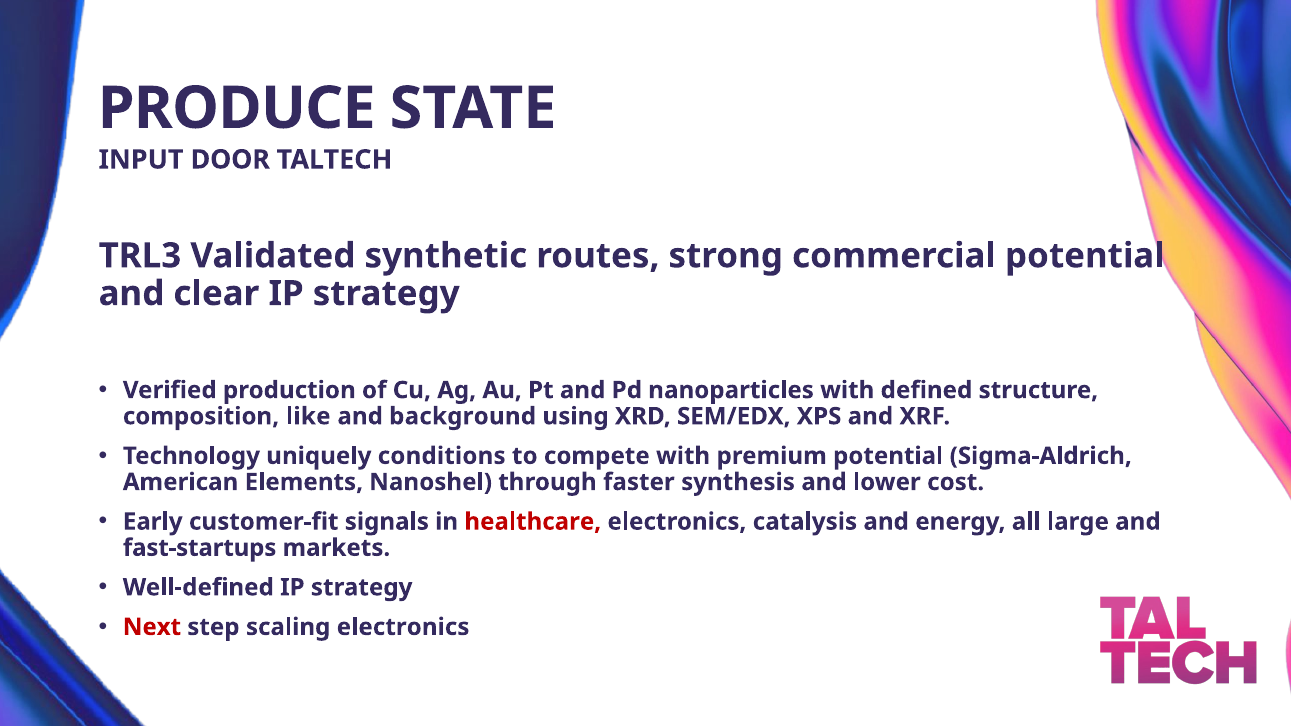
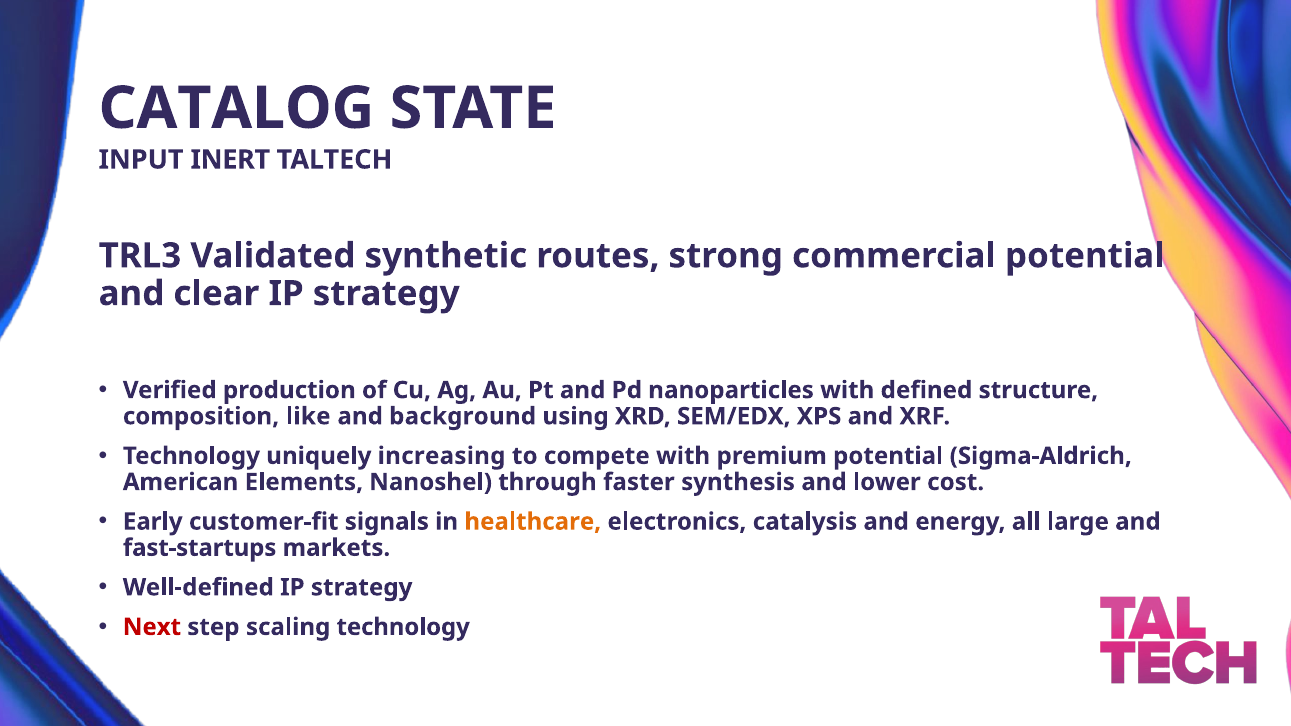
PRODUCE: PRODUCE -> CATALOG
DOOR: DOOR -> INERT
conditions: conditions -> increasing
healthcare colour: red -> orange
scaling electronics: electronics -> technology
